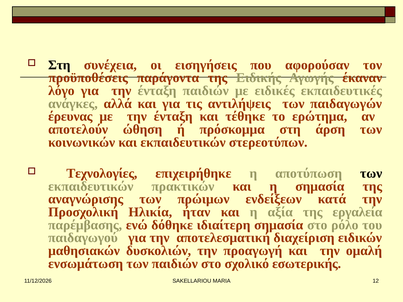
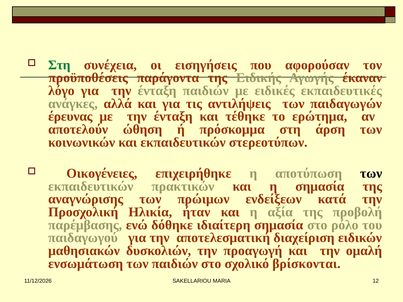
Στη at (59, 65) colour: black -> green
Τεχνολογίες: Τεχνολογίες -> Οικογένειες
εργαλεία: εργαλεία -> προβολή
εσωτερικής: εσωτερικής -> βρίσκονται
